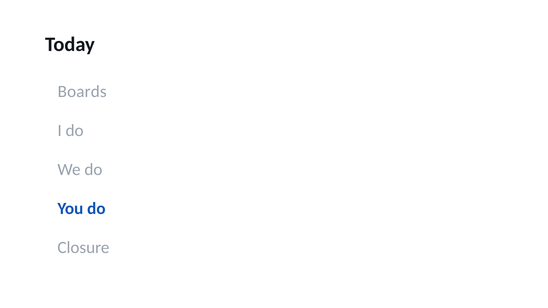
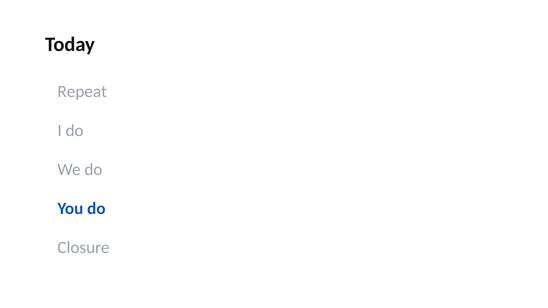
Boards: Boards -> Repeat
